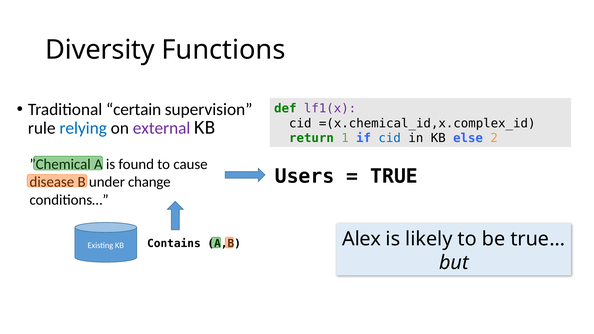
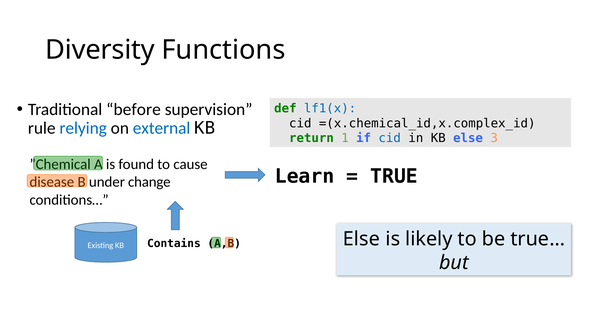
certain: certain -> before
lf1(x colour: purple -> blue
external colour: purple -> blue
2: 2 -> 3
Users: Users -> Learn
Alex at (362, 239): Alex -> Else
